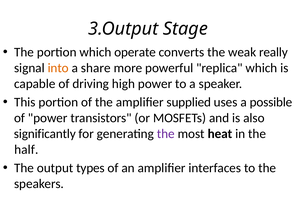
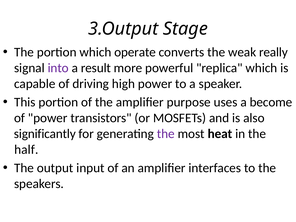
into colour: orange -> purple
share: share -> result
supplied: supplied -> purpose
possible: possible -> become
types: types -> input
